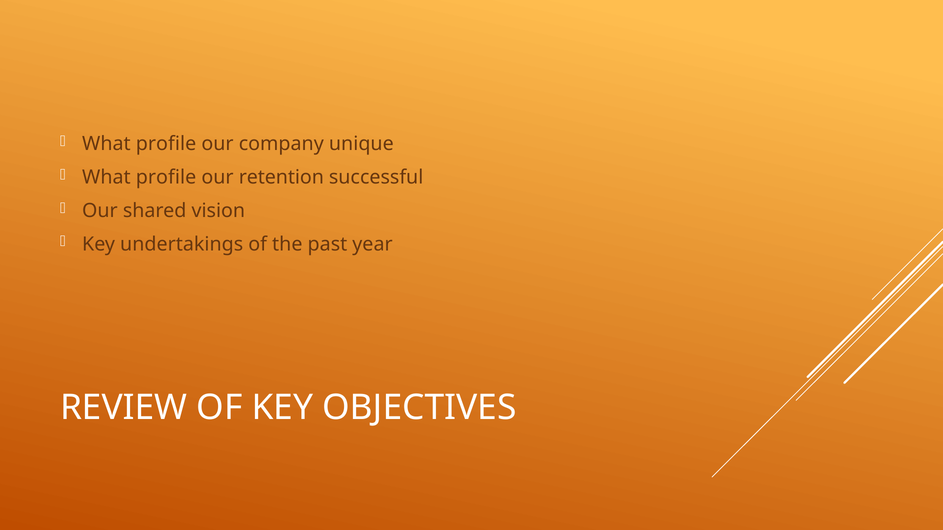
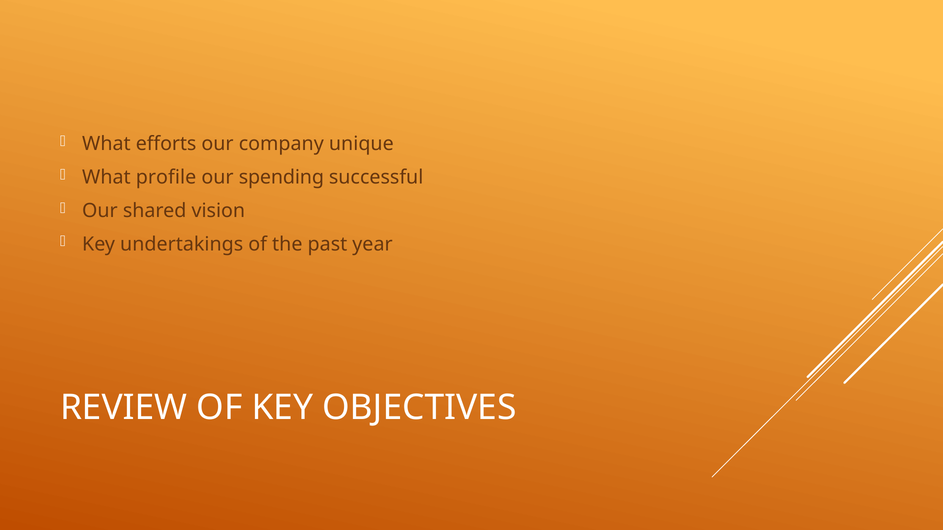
profile at (166, 144): profile -> efforts
retention: retention -> spending
